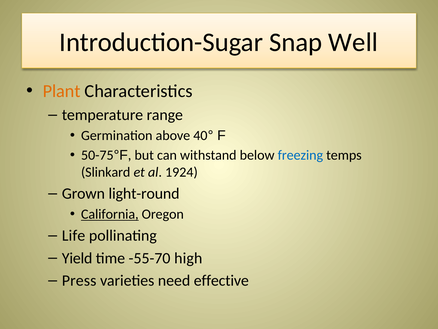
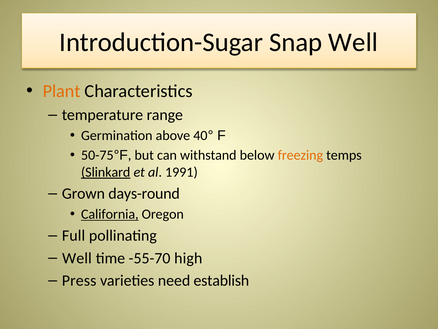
freezing colour: blue -> orange
Slinkard underline: none -> present
1924: 1924 -> 1991
light-round: light-round -> days-round
Life: Life -> Full
Yield at (77, 258): Yield -> Well
effective: effective -> establish
